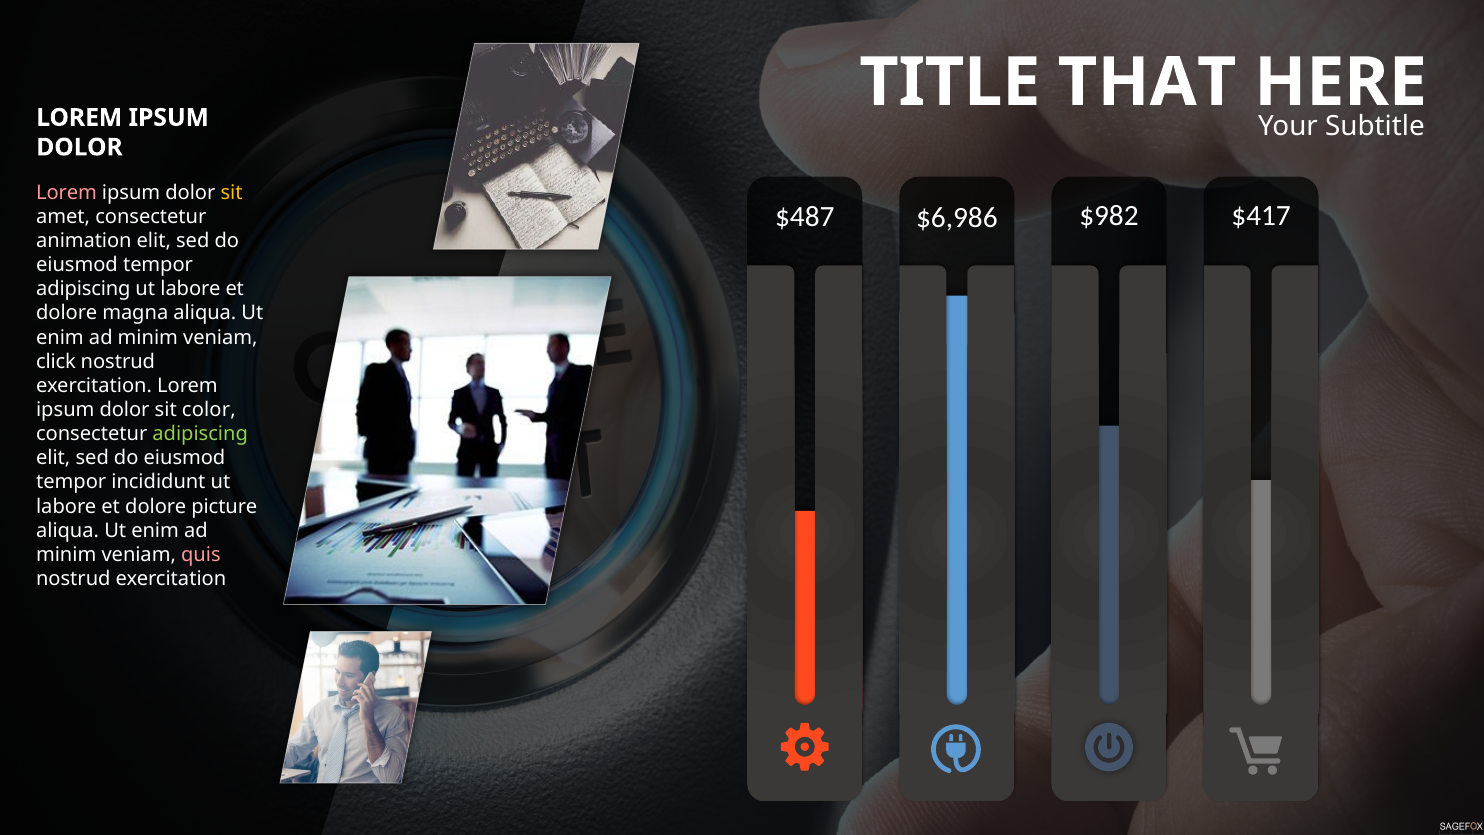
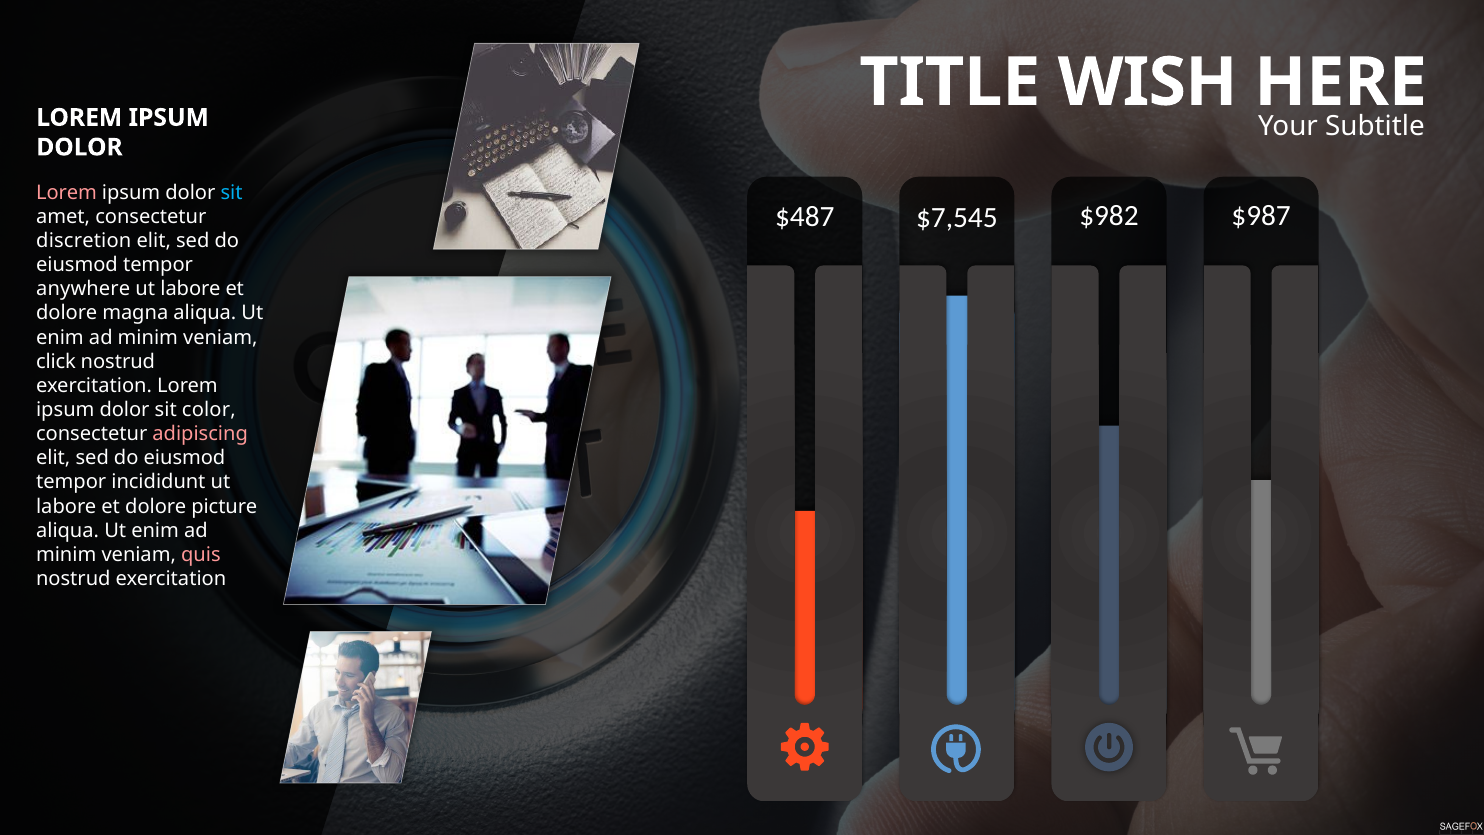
THAT: THAT -> WISH
sit at (232, 192) colour: yellow -> light blue
$6,986: $6,986 -> $7,545
$417: $417 -> $987
animation: animation -> discretion
adipiscing at (83, 289): adipiscing -> anywhere
adipiscing at (200, 434) colour: light green -> pink
